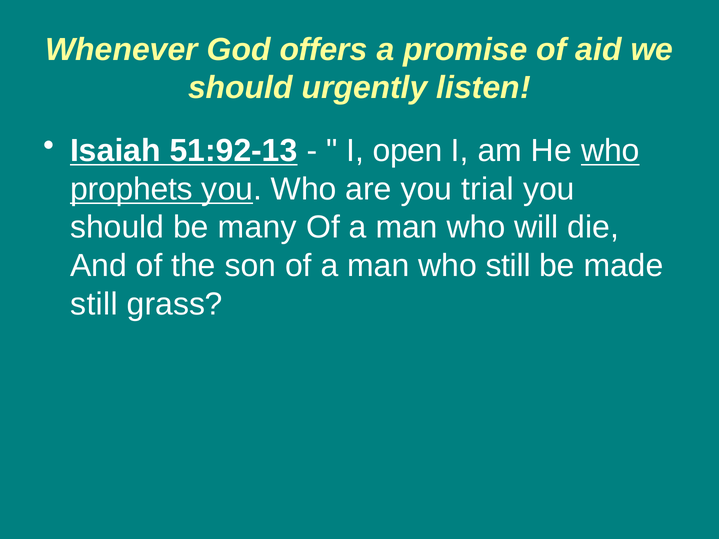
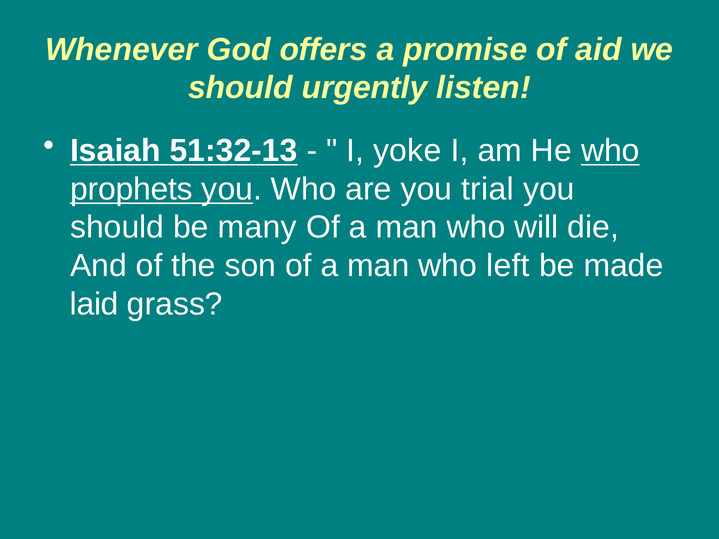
51:92-13: 51:92-13 -> 51:32-13
open: open -> yoke
who still: still -> left
still at (94, 304): still -> laid
